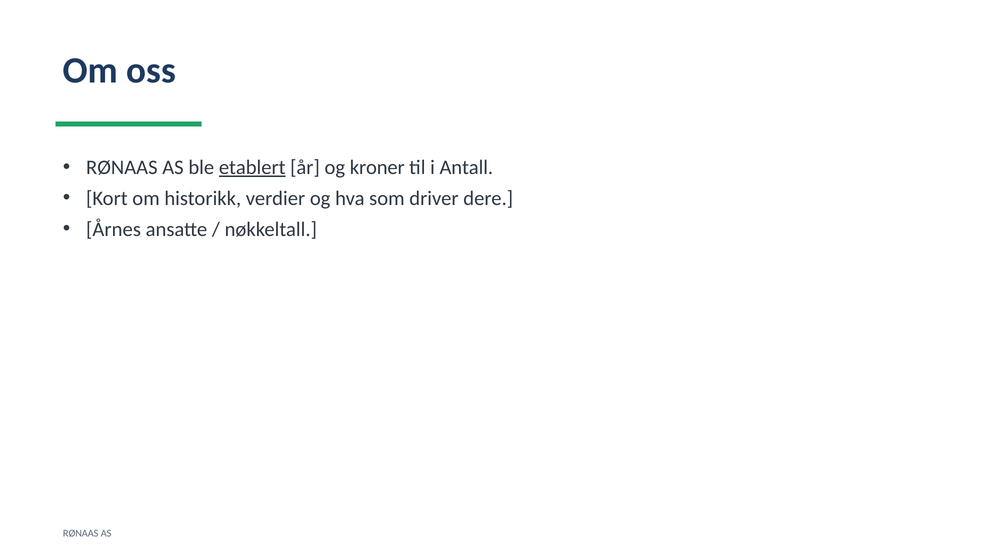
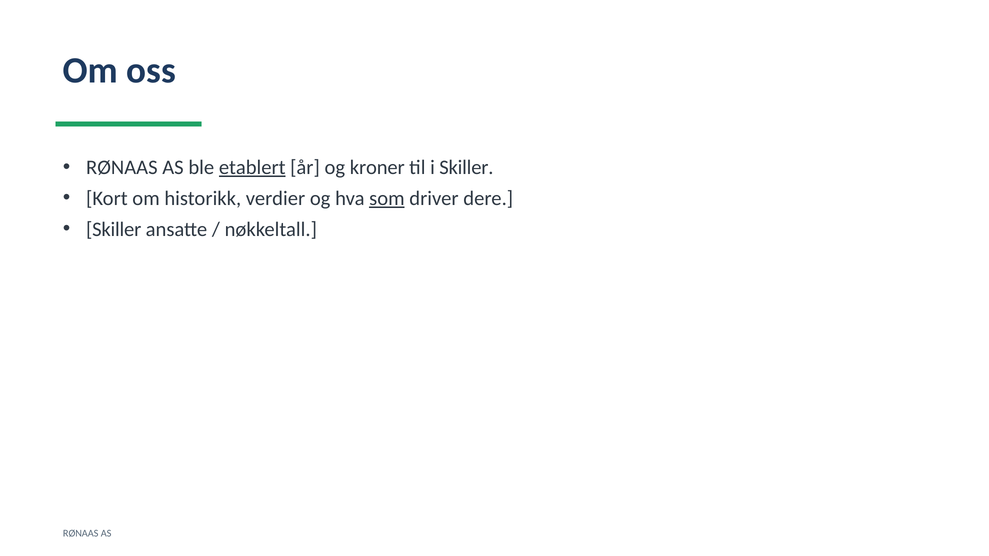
i Antall: Antall -> Skiller
som underline: none -> present
Årnes at (114, 229): Årnes -> Skiller
